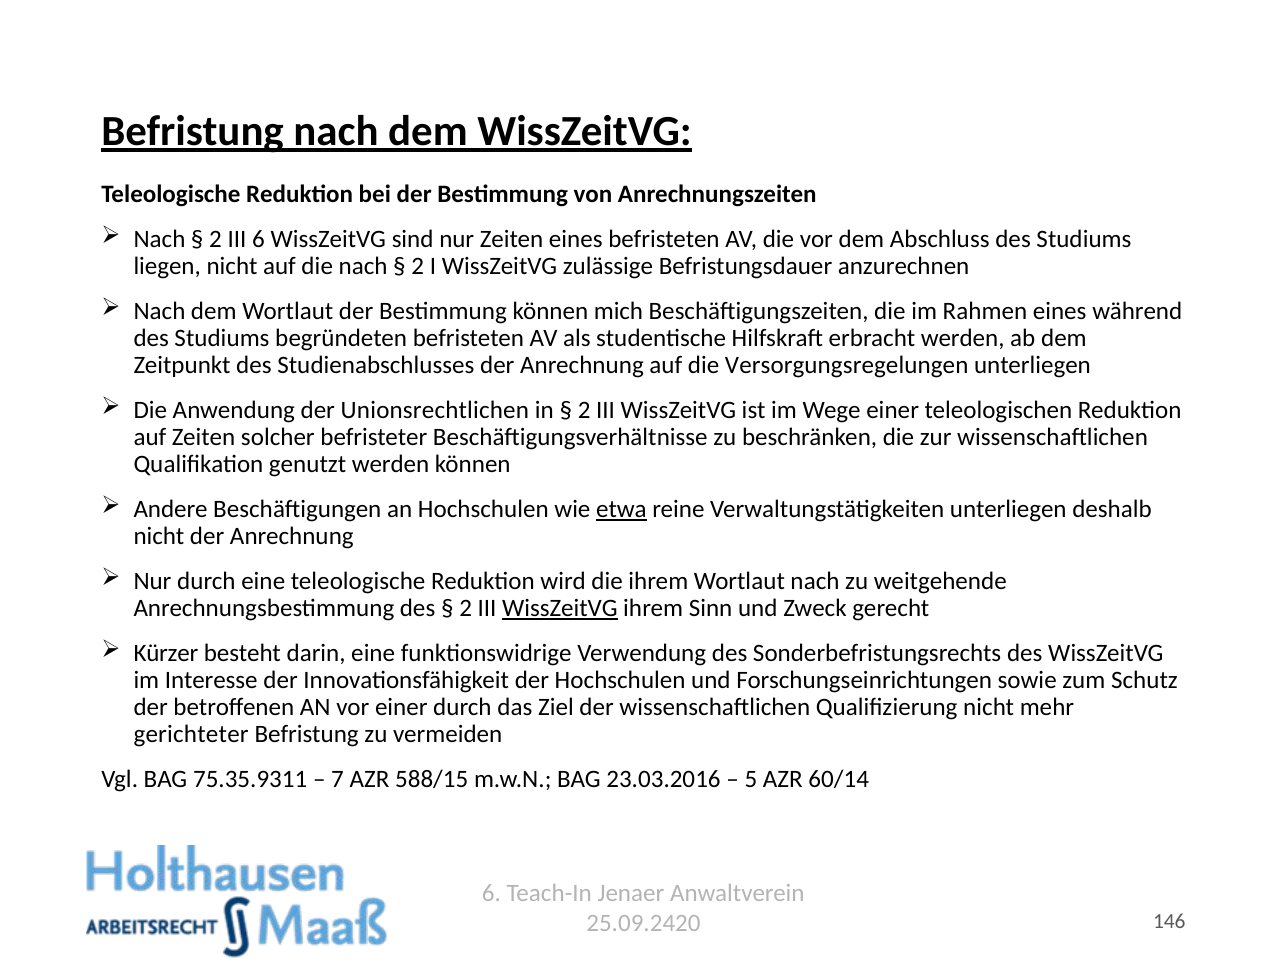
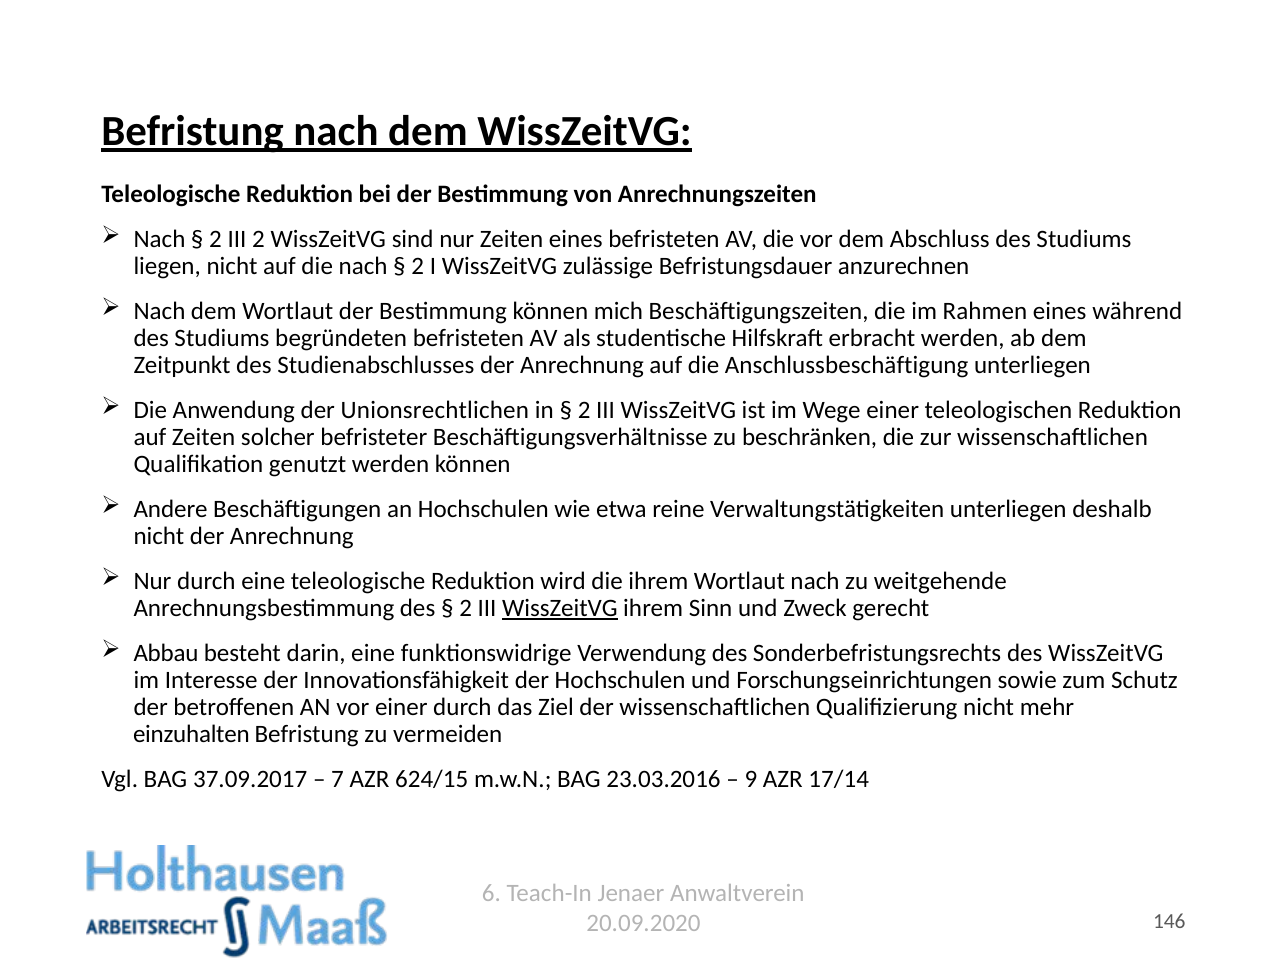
III 6: 6 -> 2
Versorgungsregelungen: Versorgungsregelungen -> Anschlussbeschäftigung
etwa underline: present -> none
Kürzer: Kürzer -> Abbau
gerichteter: gerichteter -> einzuhalten
75.35.9311: 75.35.9311 -> 37.09.2017
588/15: 588/15 -> 624/15
5: 5 -> 9
60/14: 60/14 -> 17/14
25.09.2420: 25.09.2420 -> 20.09.2020
